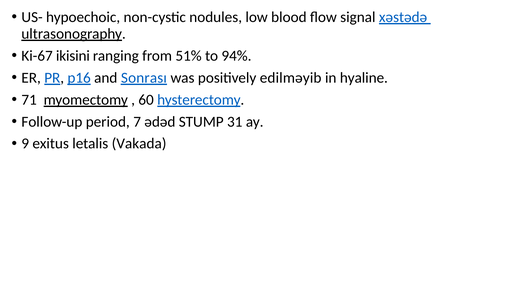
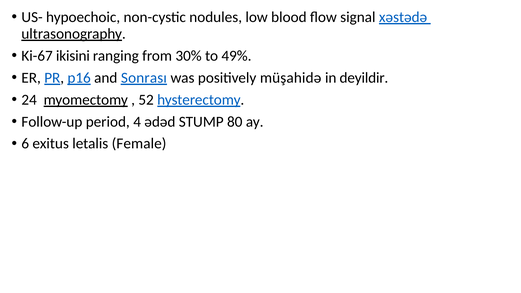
51%: 51% -> 30%
94%: 94% -> 49%
edilməyib: edilməyib -> müşahidə
hyaline: hyaline -> deyildir
71: 71 -> 24
60: 60 -> 52
7: 7 -> 4
31: 31 -> 80
9: 9 -> 6
Vakada: Vakada -> Female
